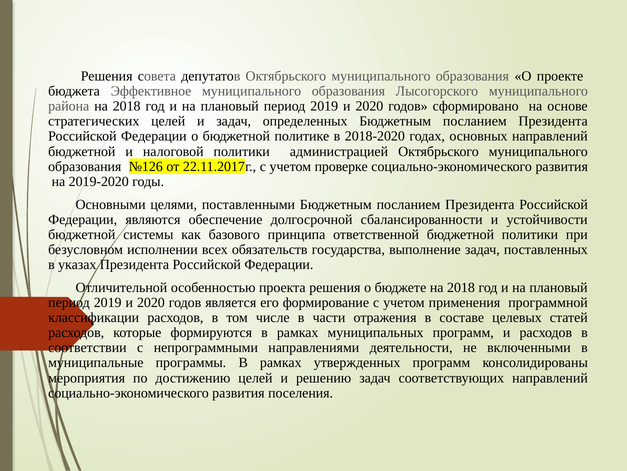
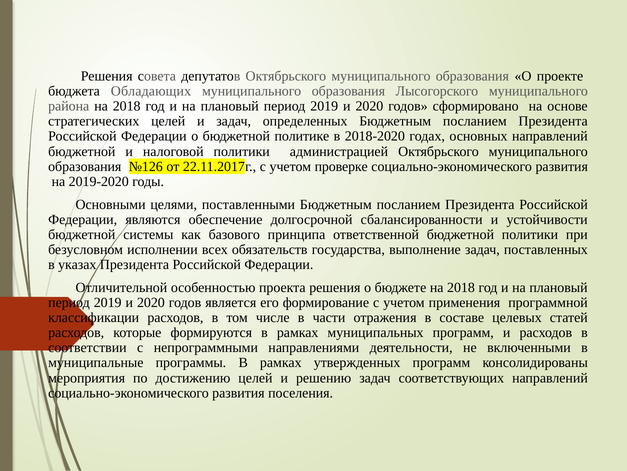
Эффективное: Эффективное -> Обладающих
